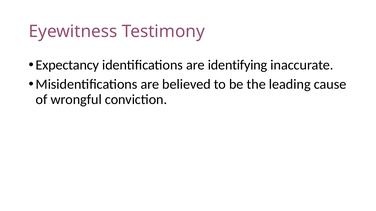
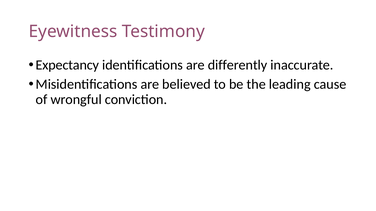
identifying: identifying -> differently
